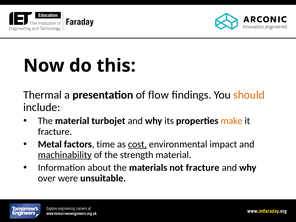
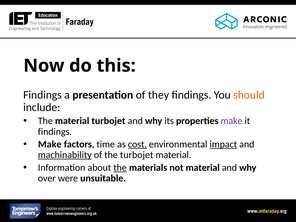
Thermal at (43, 95): Thermal -> Findings
flow: flow -> they
make at (232, 121) colour: orange -> purple
fracture at (55, 132): fracture -> findings
Metal at (50, 144): Metal -> Make
impact underline: none -> present
the strength: strength -> turbojet
the at (120, 168) underline: none -> present
not fracture: fracture -> material
